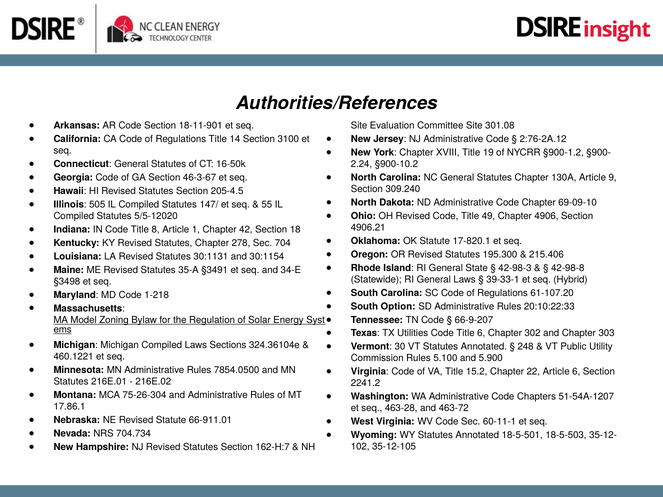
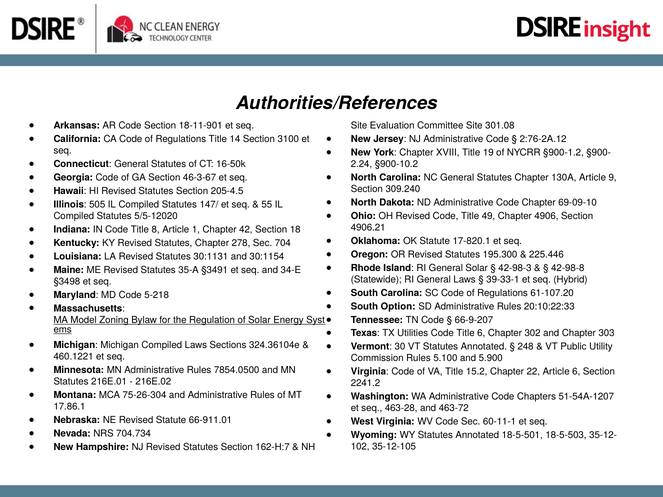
215.406: 215.406 -> 225.446
General State: State -> Solar
1-218: 1-218 -> 5-218
